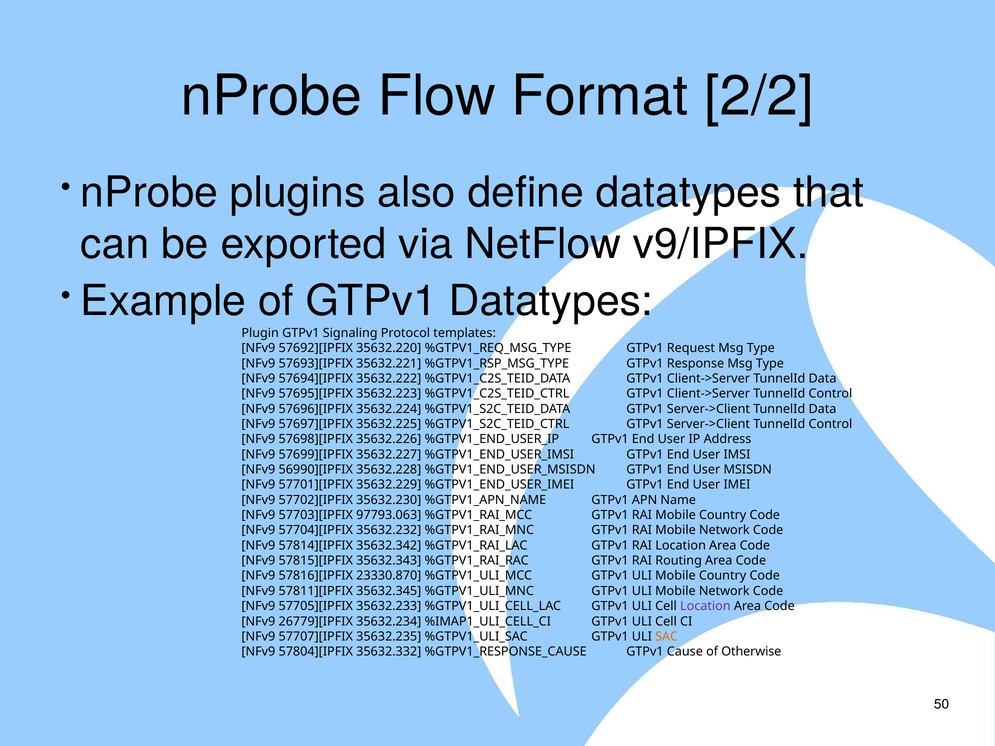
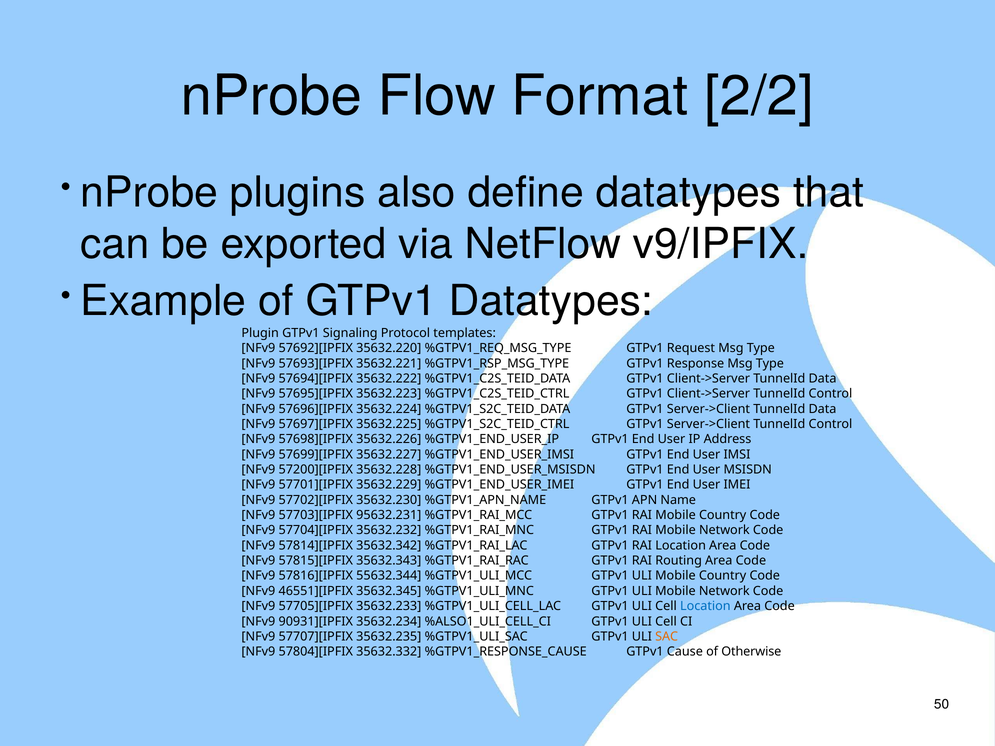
56990][IPFIX: 56990][IPFIX -> 57200][IPFIX
97793.063: 97793.063 -> 95632.231
23330.870: 23330.870 -> 55632.344
57811][IPFIX: 57811][IPFIX -> 46551][IPFIX
Location at (705, 606) colour: purple -> blue
26779][IPFIX: 26779][IPFIX -> 90931][IPFIX
%IMAP1_ULI_CELL_CI: %IMAP1_ULI_CELL_CI -> %ALSO1_ULI_CELL_CI
